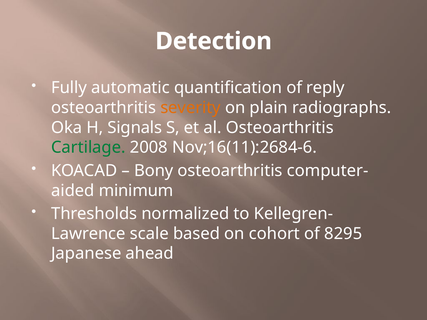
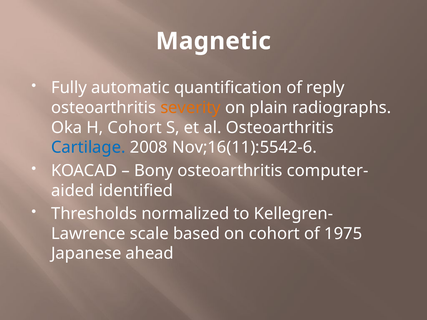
Detection: Detection -> Magnetic
H Signals: Signals -> Cohort
Cartilage colour: green -> blue
Nov;16(11):2684-6: Nov;16(11):2684-6 -> Nov;16(11):5542-6
minimum: minimum -> identified
8295: 8295 -> 1975
